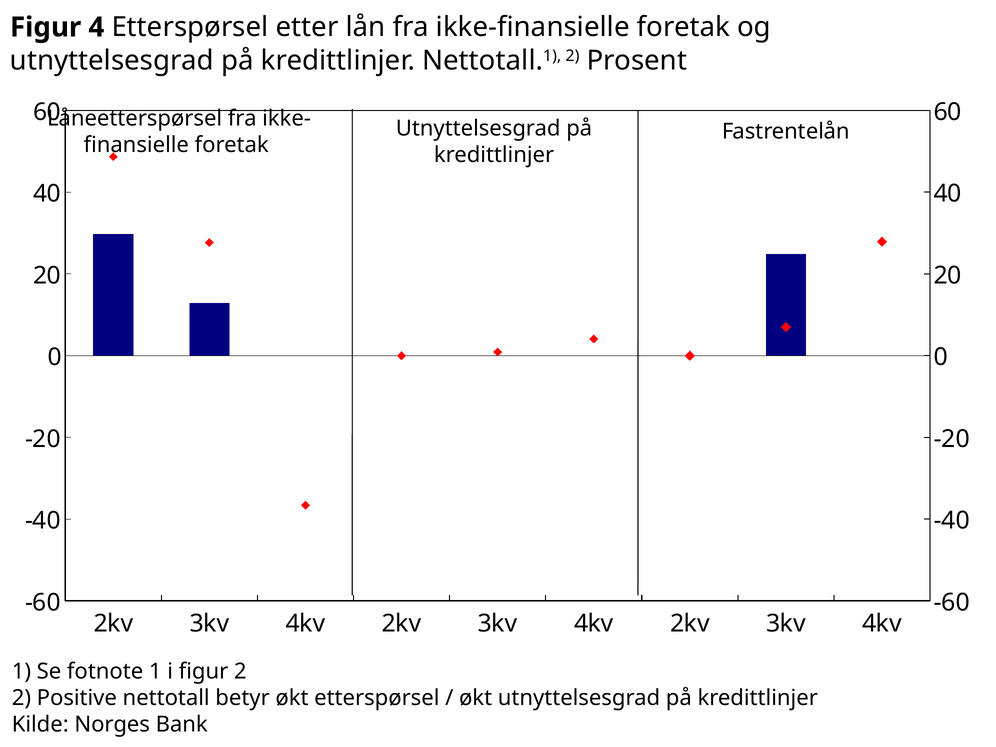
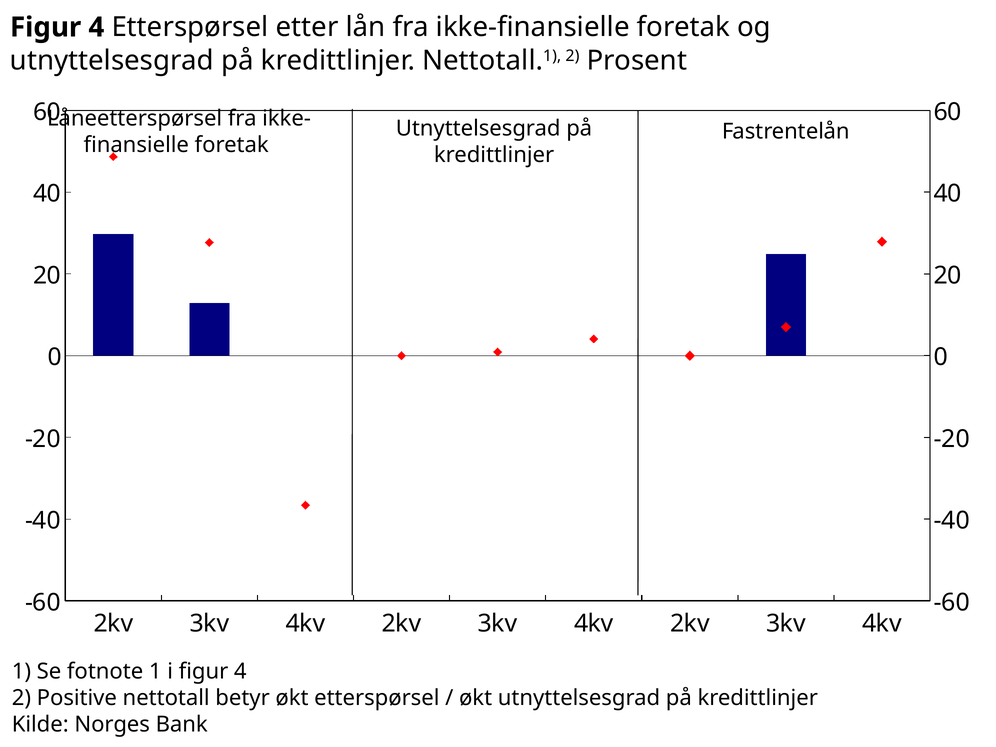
i figur 2: 2 -> 4
